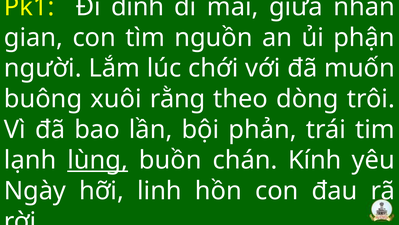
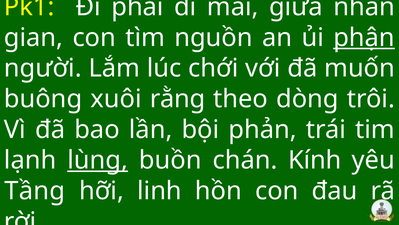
đinh: đinh -> phải
phận underline: none -> present
Ngày: Ngày -> Tầng
